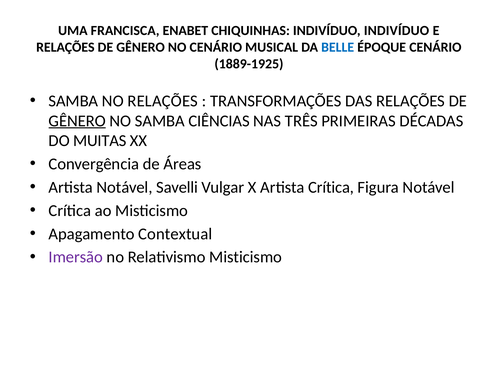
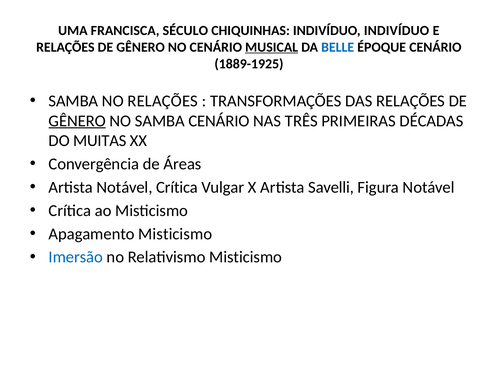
ENABET: ENABET -> SÉCULO
MUSICAL underline: none -> present
SAMBA CIÊNCIAS: CIÊNCIAS -> CENÁRIO
Notável Savelli: Savelli -> Crítica
Artista Crítica: Crítica -> Savelli
Apagamento Contextual: Contextual -> Misticismo
Imersão colour: purple -> blue
